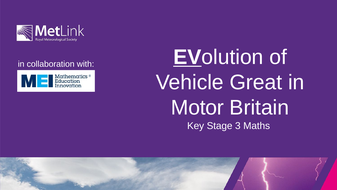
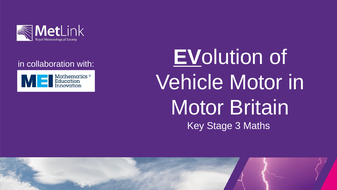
Vehicle Great: Great -> Motor
